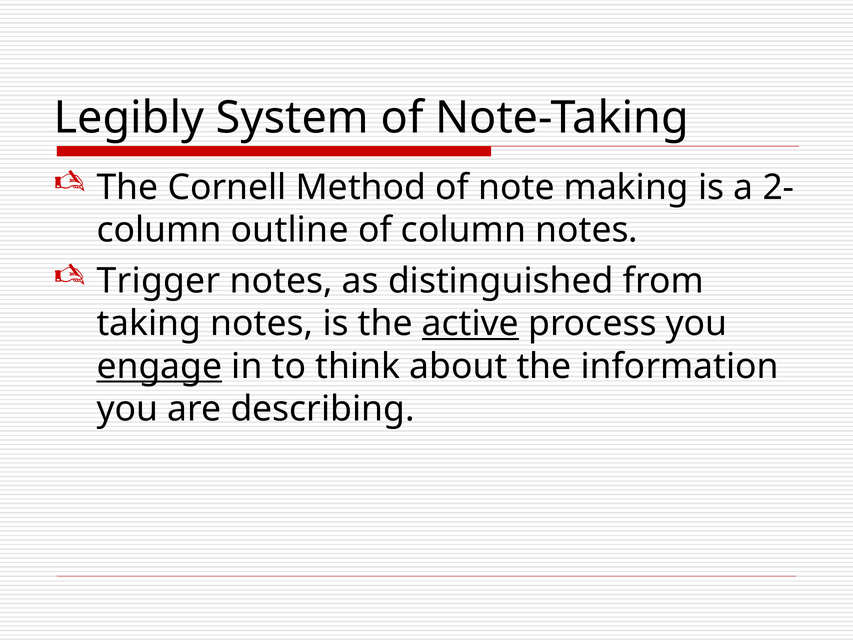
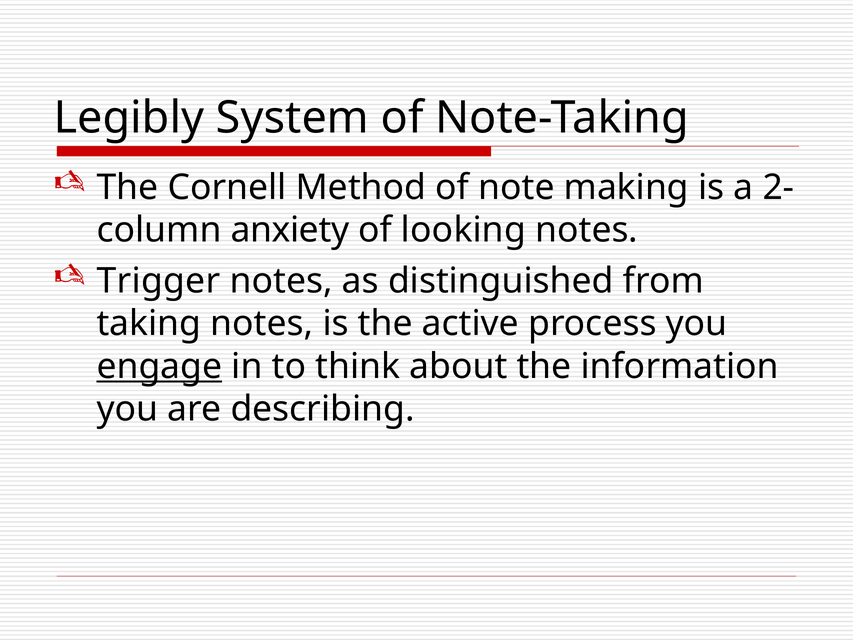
outline: outline -> anxiety
of column: column -> looking
active underline: present -> none
